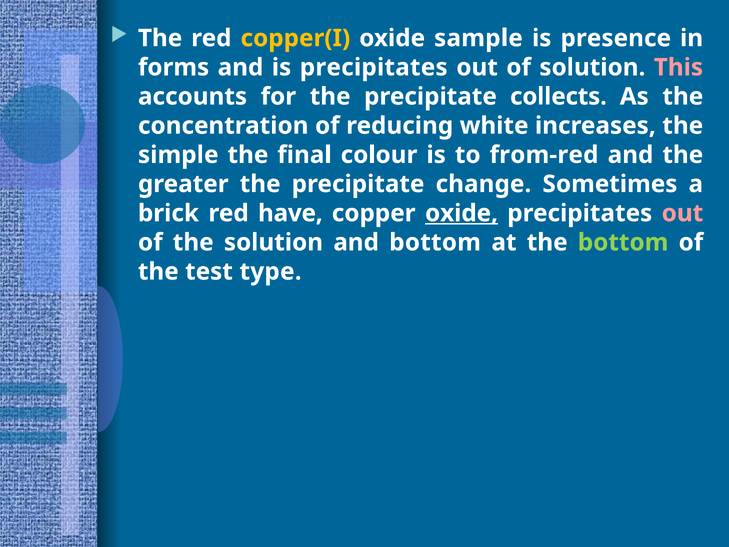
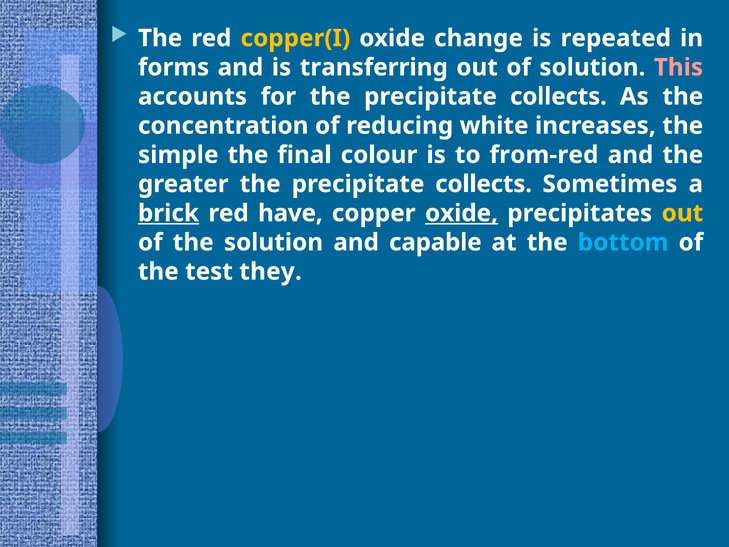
sample: sample -> change
presence: presence -> repeated
is precipitates: precipitates -> transferring
greater the precipitate change: change -> collects
brick underline: none -> present
out at (682, 213) colour: pink -> yellow
and bottom: bottom -> capable
bottom at (623, 242) colour: light green -> light blue
type: type -> they
